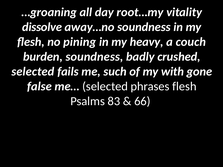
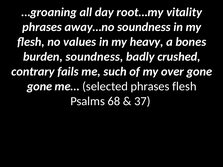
dissolve at (42, 27): dissolve -> phrases
pining: pining -> values
couch: couch -> bones
selected at (33, 72): selected -> contrary
with: with -> over
false at (39, 87): false -> gone
83: 83 -> 68
66: 66 -> 37
